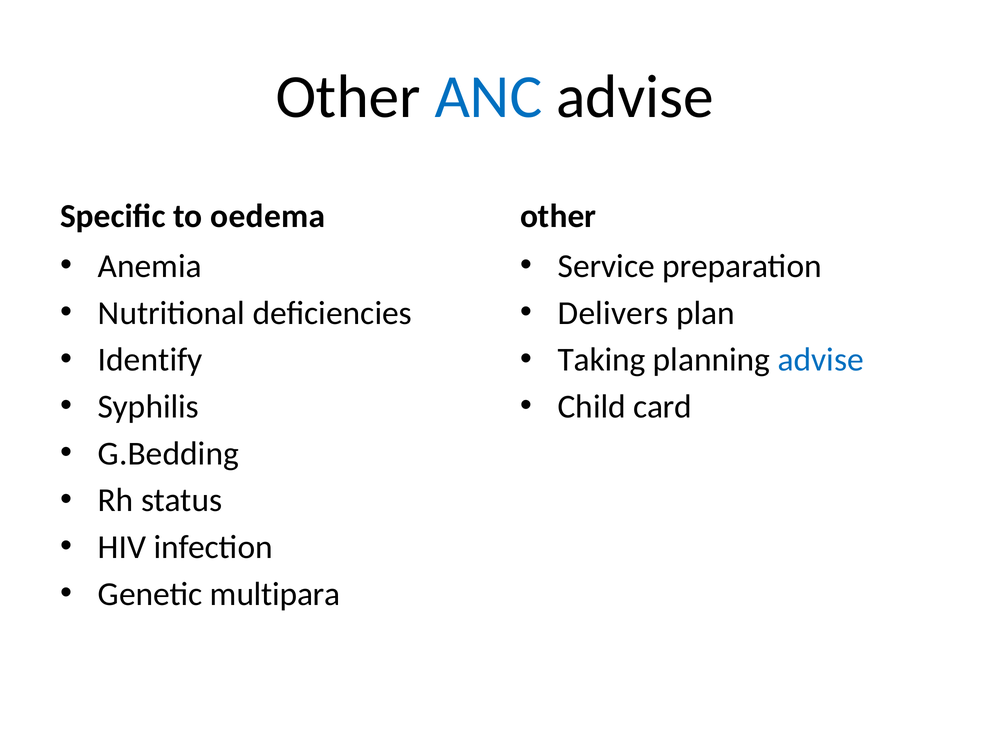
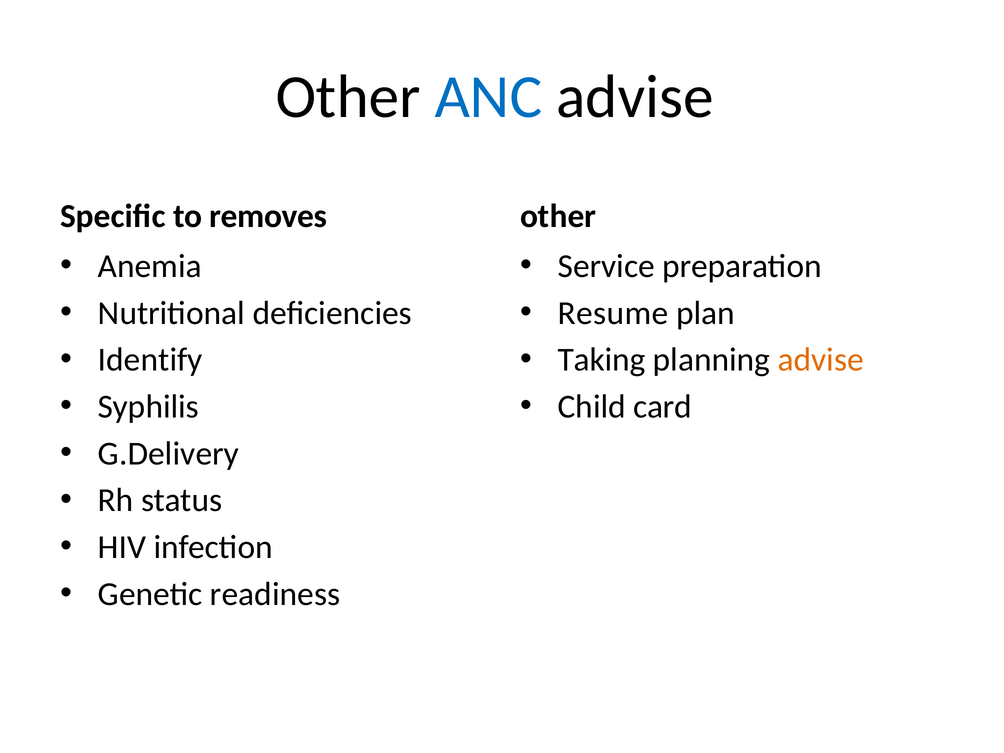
oedema: oedema -> removes
Delivers: Delivers -> Resume
advise at (821, 360) colour: blue -> orange
G.Bedding: G.Bedding -> G.Delivery
multipara: multipara -> readiness
